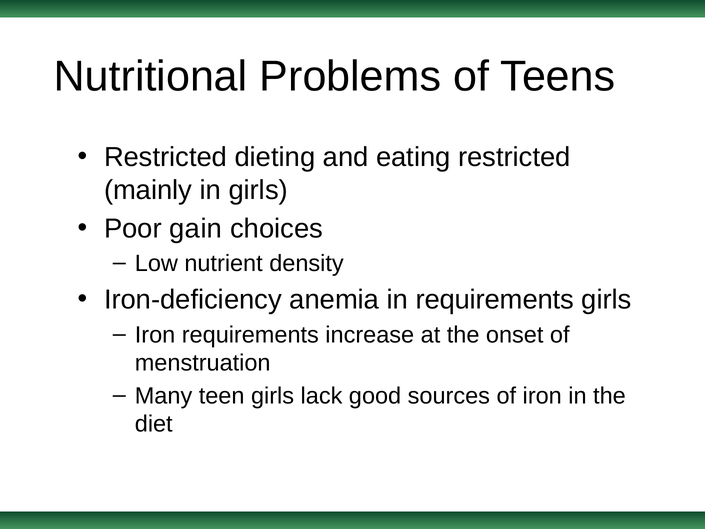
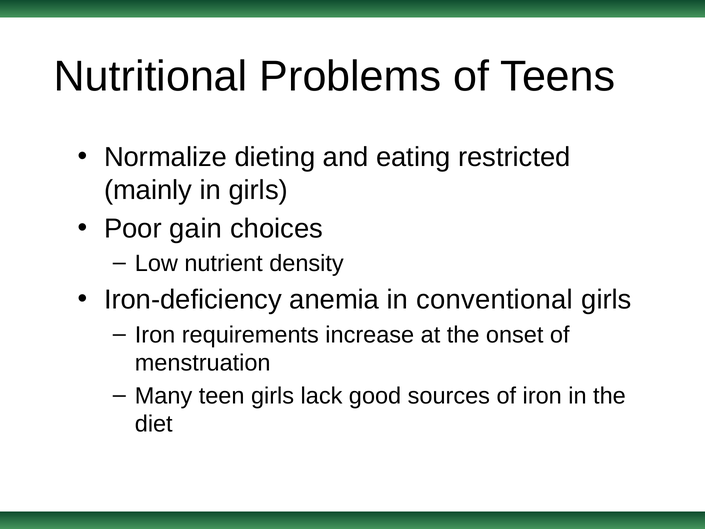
Restricted at (166, 157): Restricted -> Normalize
in requirements: requirements -> conventional
